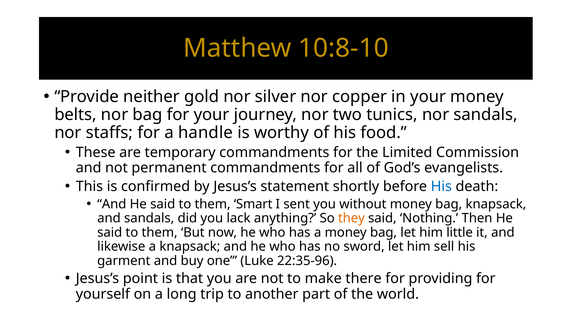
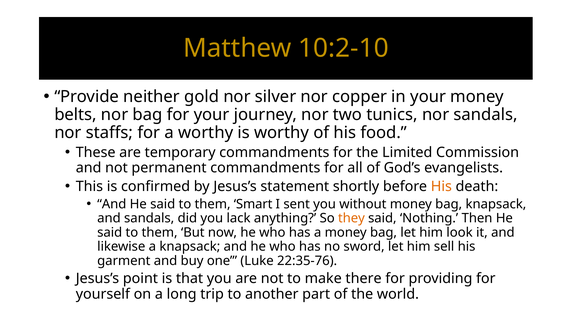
10:8-10: 10:8-10 -> 10:2-10
a handle: handle -> worthy
His at (441, 186) colour: blue -> orange
little: little -> look
22:35-96: 22:35-96 -> 22:35-76
